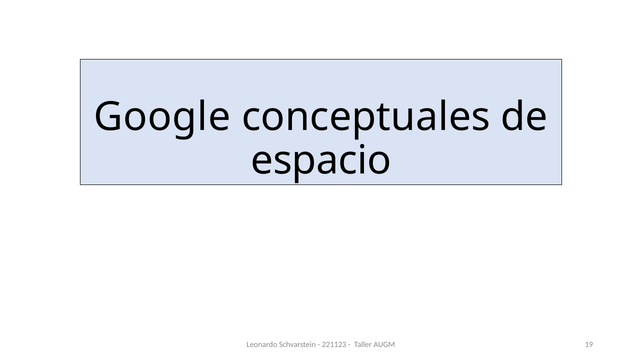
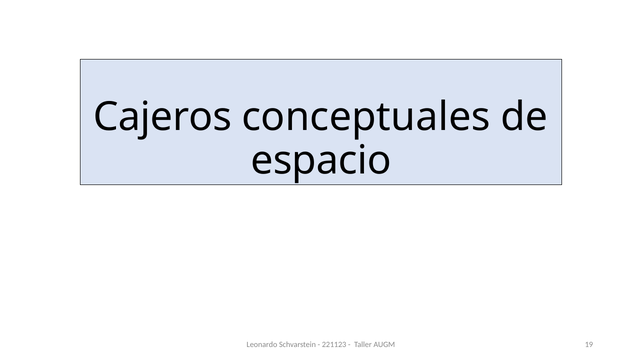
Google: Google -> Cajeros
